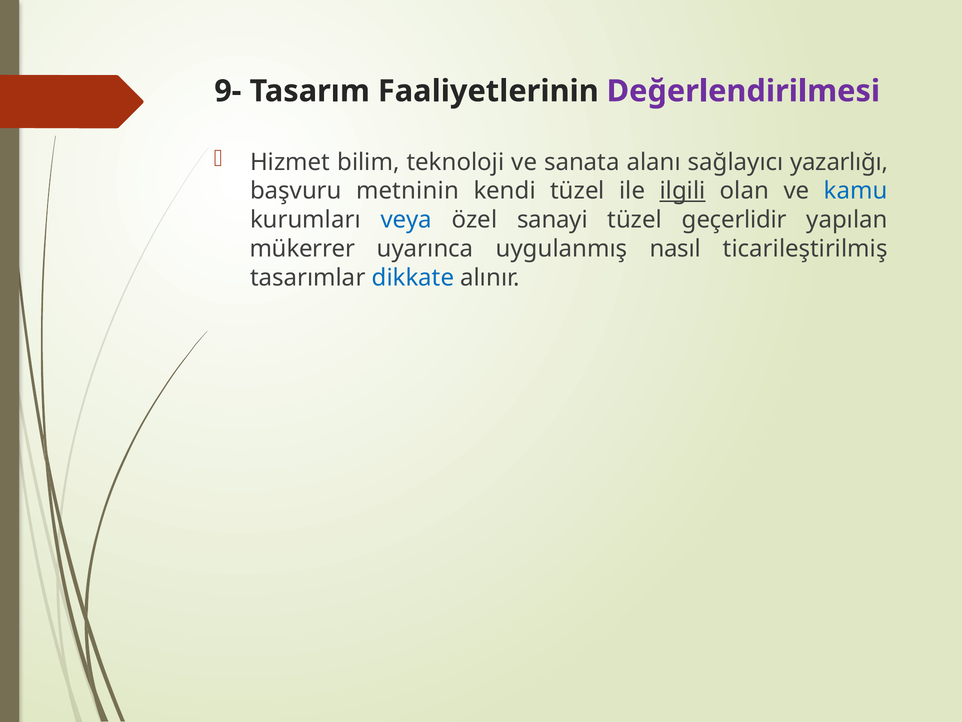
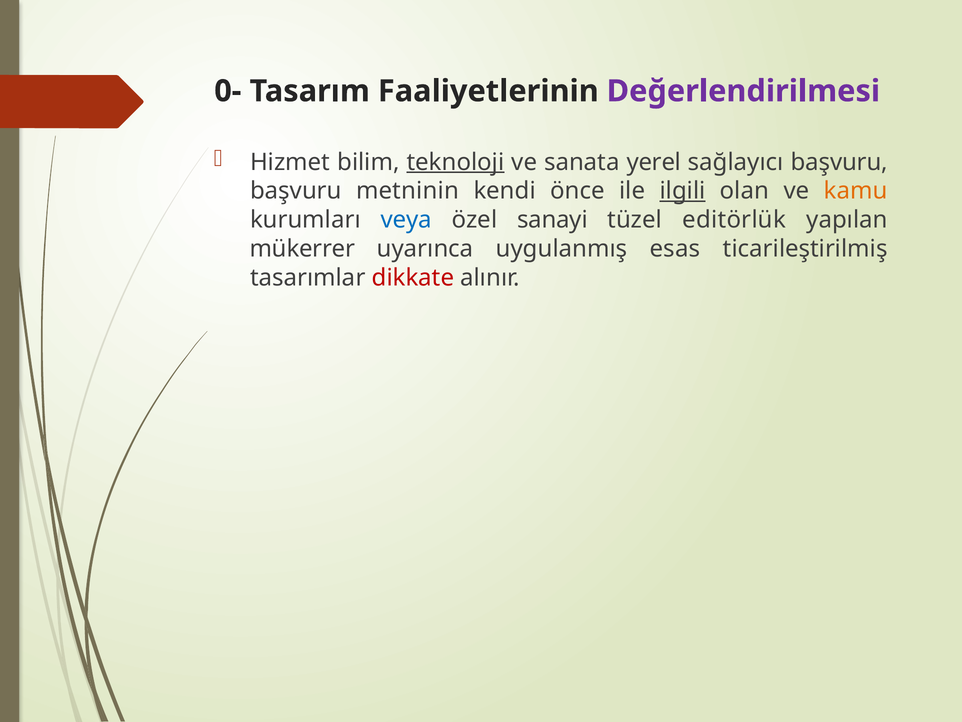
9-: 9- -> 0-
teknoloji underline: none -> present
alanı: alanı -> yerel
sağlayıcı yazarlığı: yazarlığı -> başvuru
kendi tüzel: tüzel -> önce
kamu colour: blue -> orange
geçerlidir: geçerlidir -> editörlük
nasıl: nasıl -> esas
dikkate colour: blue -> red
